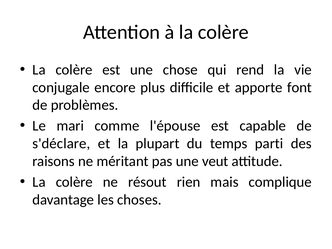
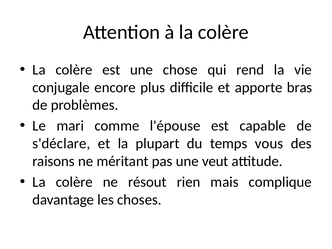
font: font -> bras
parti: parti -> vous
